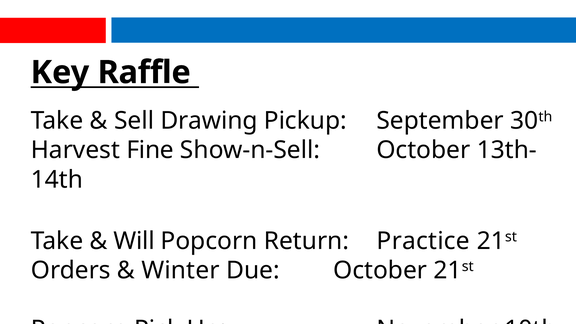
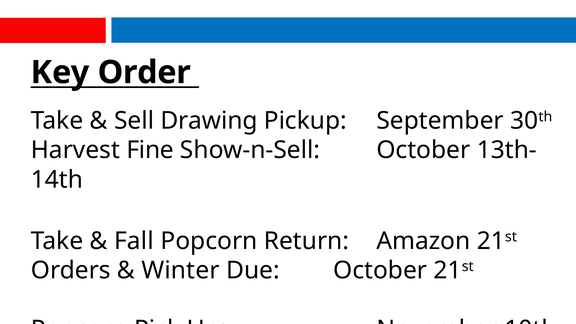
Raffle: Raffle -> Order
Will: Will -> Fall
Practice: Practice -> Amazon
